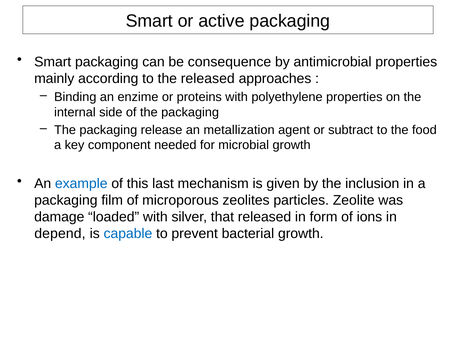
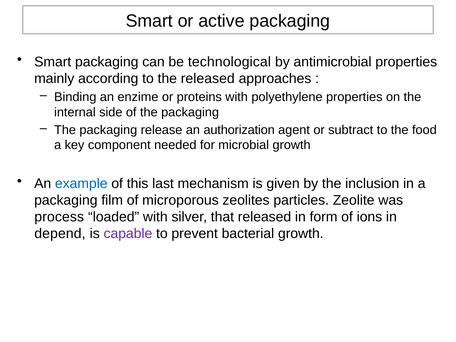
consequence: consequence -> technological
metallization: metallization -> authorization
damage: damage -> process
capable colour: blue -> purple
